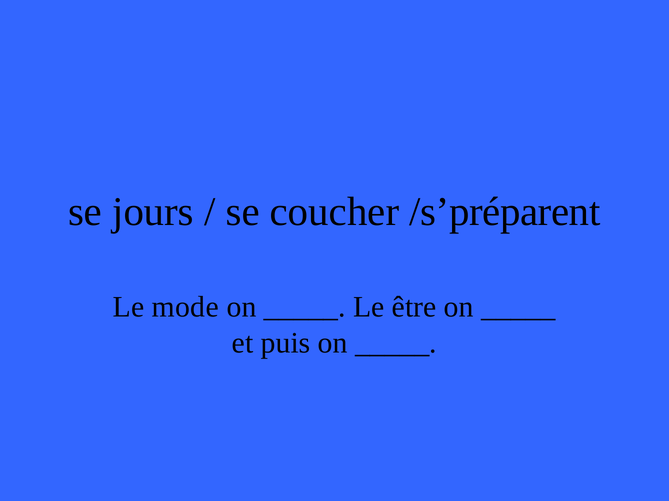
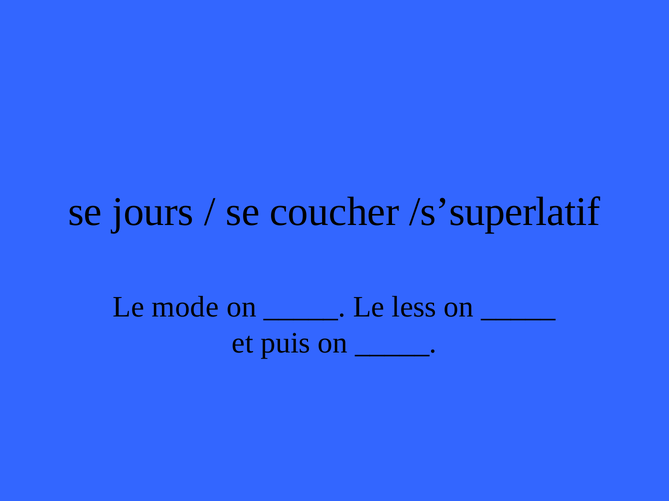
/s’préparent: /s’préparent -> /s’superlatif
être: être -> less
